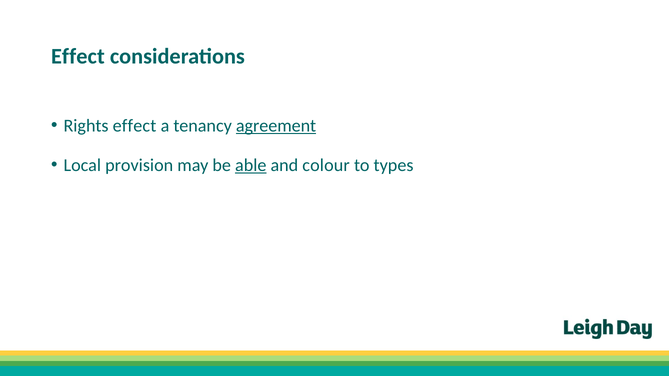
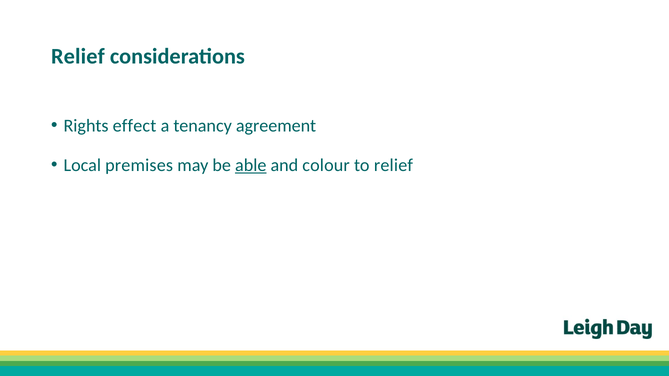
Effect at (78, 56): Effect -> Relief
agreement underline: present -> none
provision: provision -> premises
to types: types -> relief
